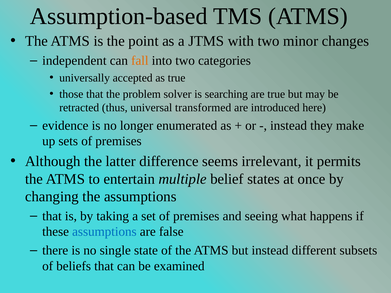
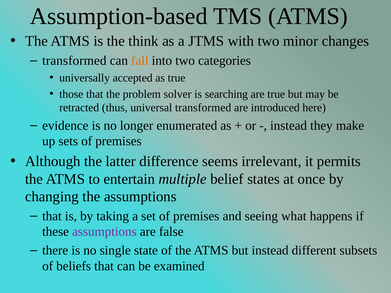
point: point -> think
independent at (74, 61): independent -> transformed
assumptions at (104, 232) colour: blue -> purple
